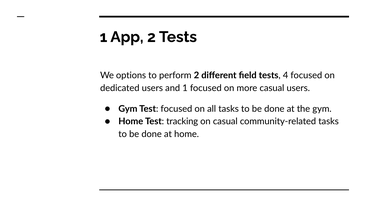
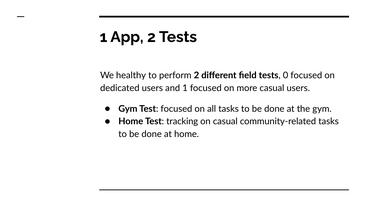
options: options -> healthy
4: 4 -> 0
